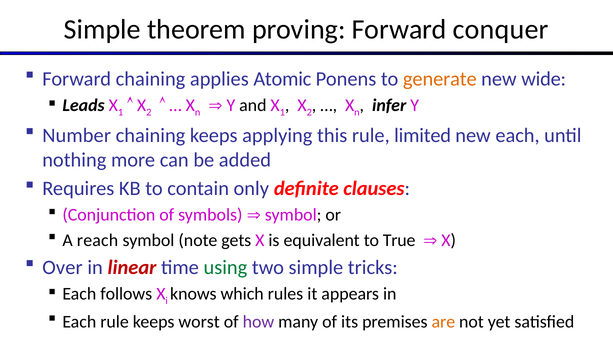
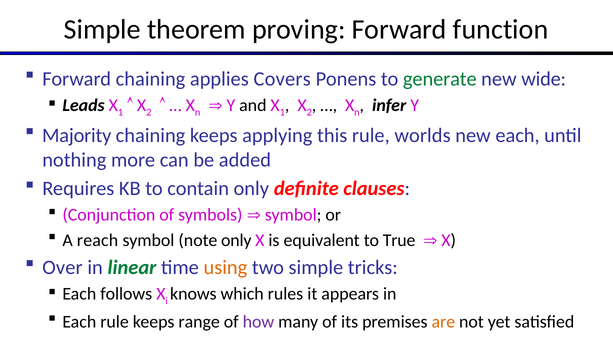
conquer: conquer -> function
Atomic: Atomic -> Covers
generate colour: orange -> green
Number: Number -> Majority
limited: limited -> worlds
note gets: gets -> only
linear colour: red -> green
using colour: green -> orange
worst: worst -> range
